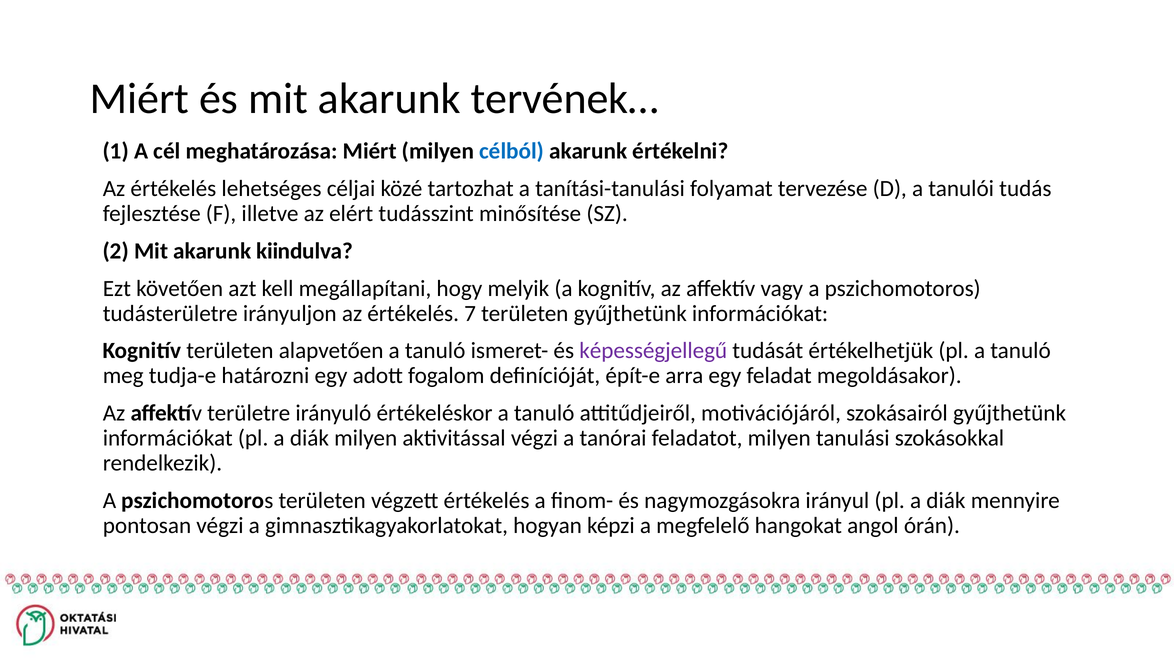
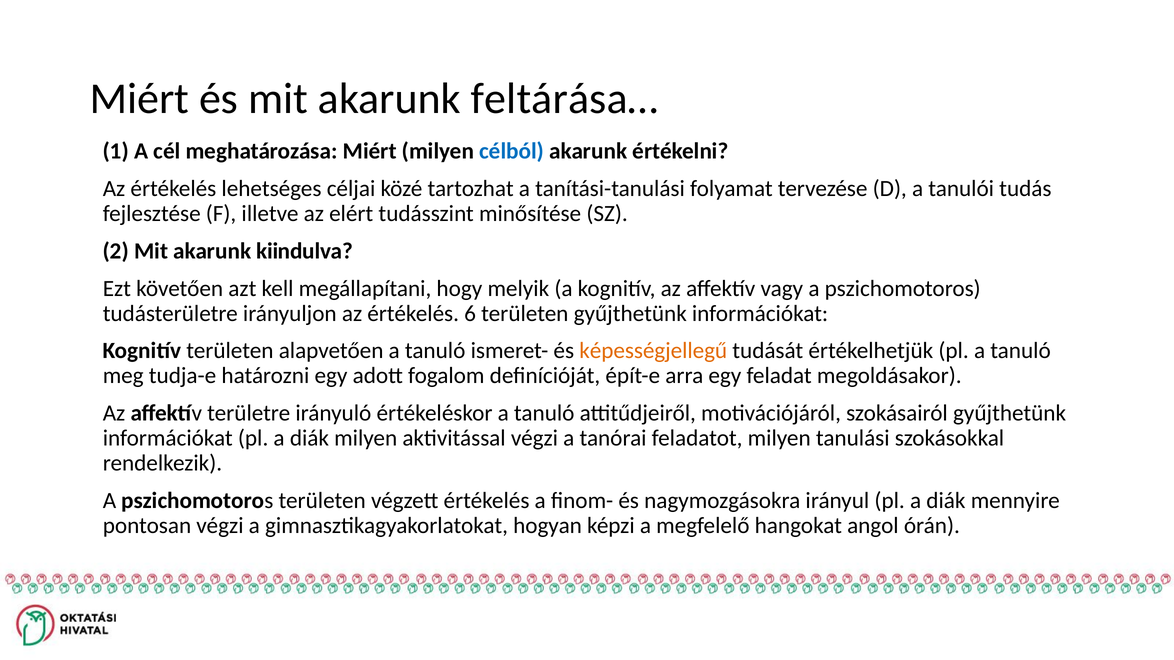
tervének…: tervének… -> feltárása…
7: 7 -> 6
képességjellegű colour: purple -> orange
